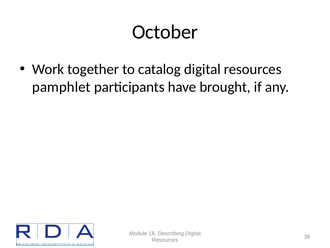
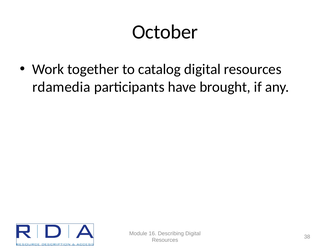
pamphlet: pamphlet -> rdamedia
